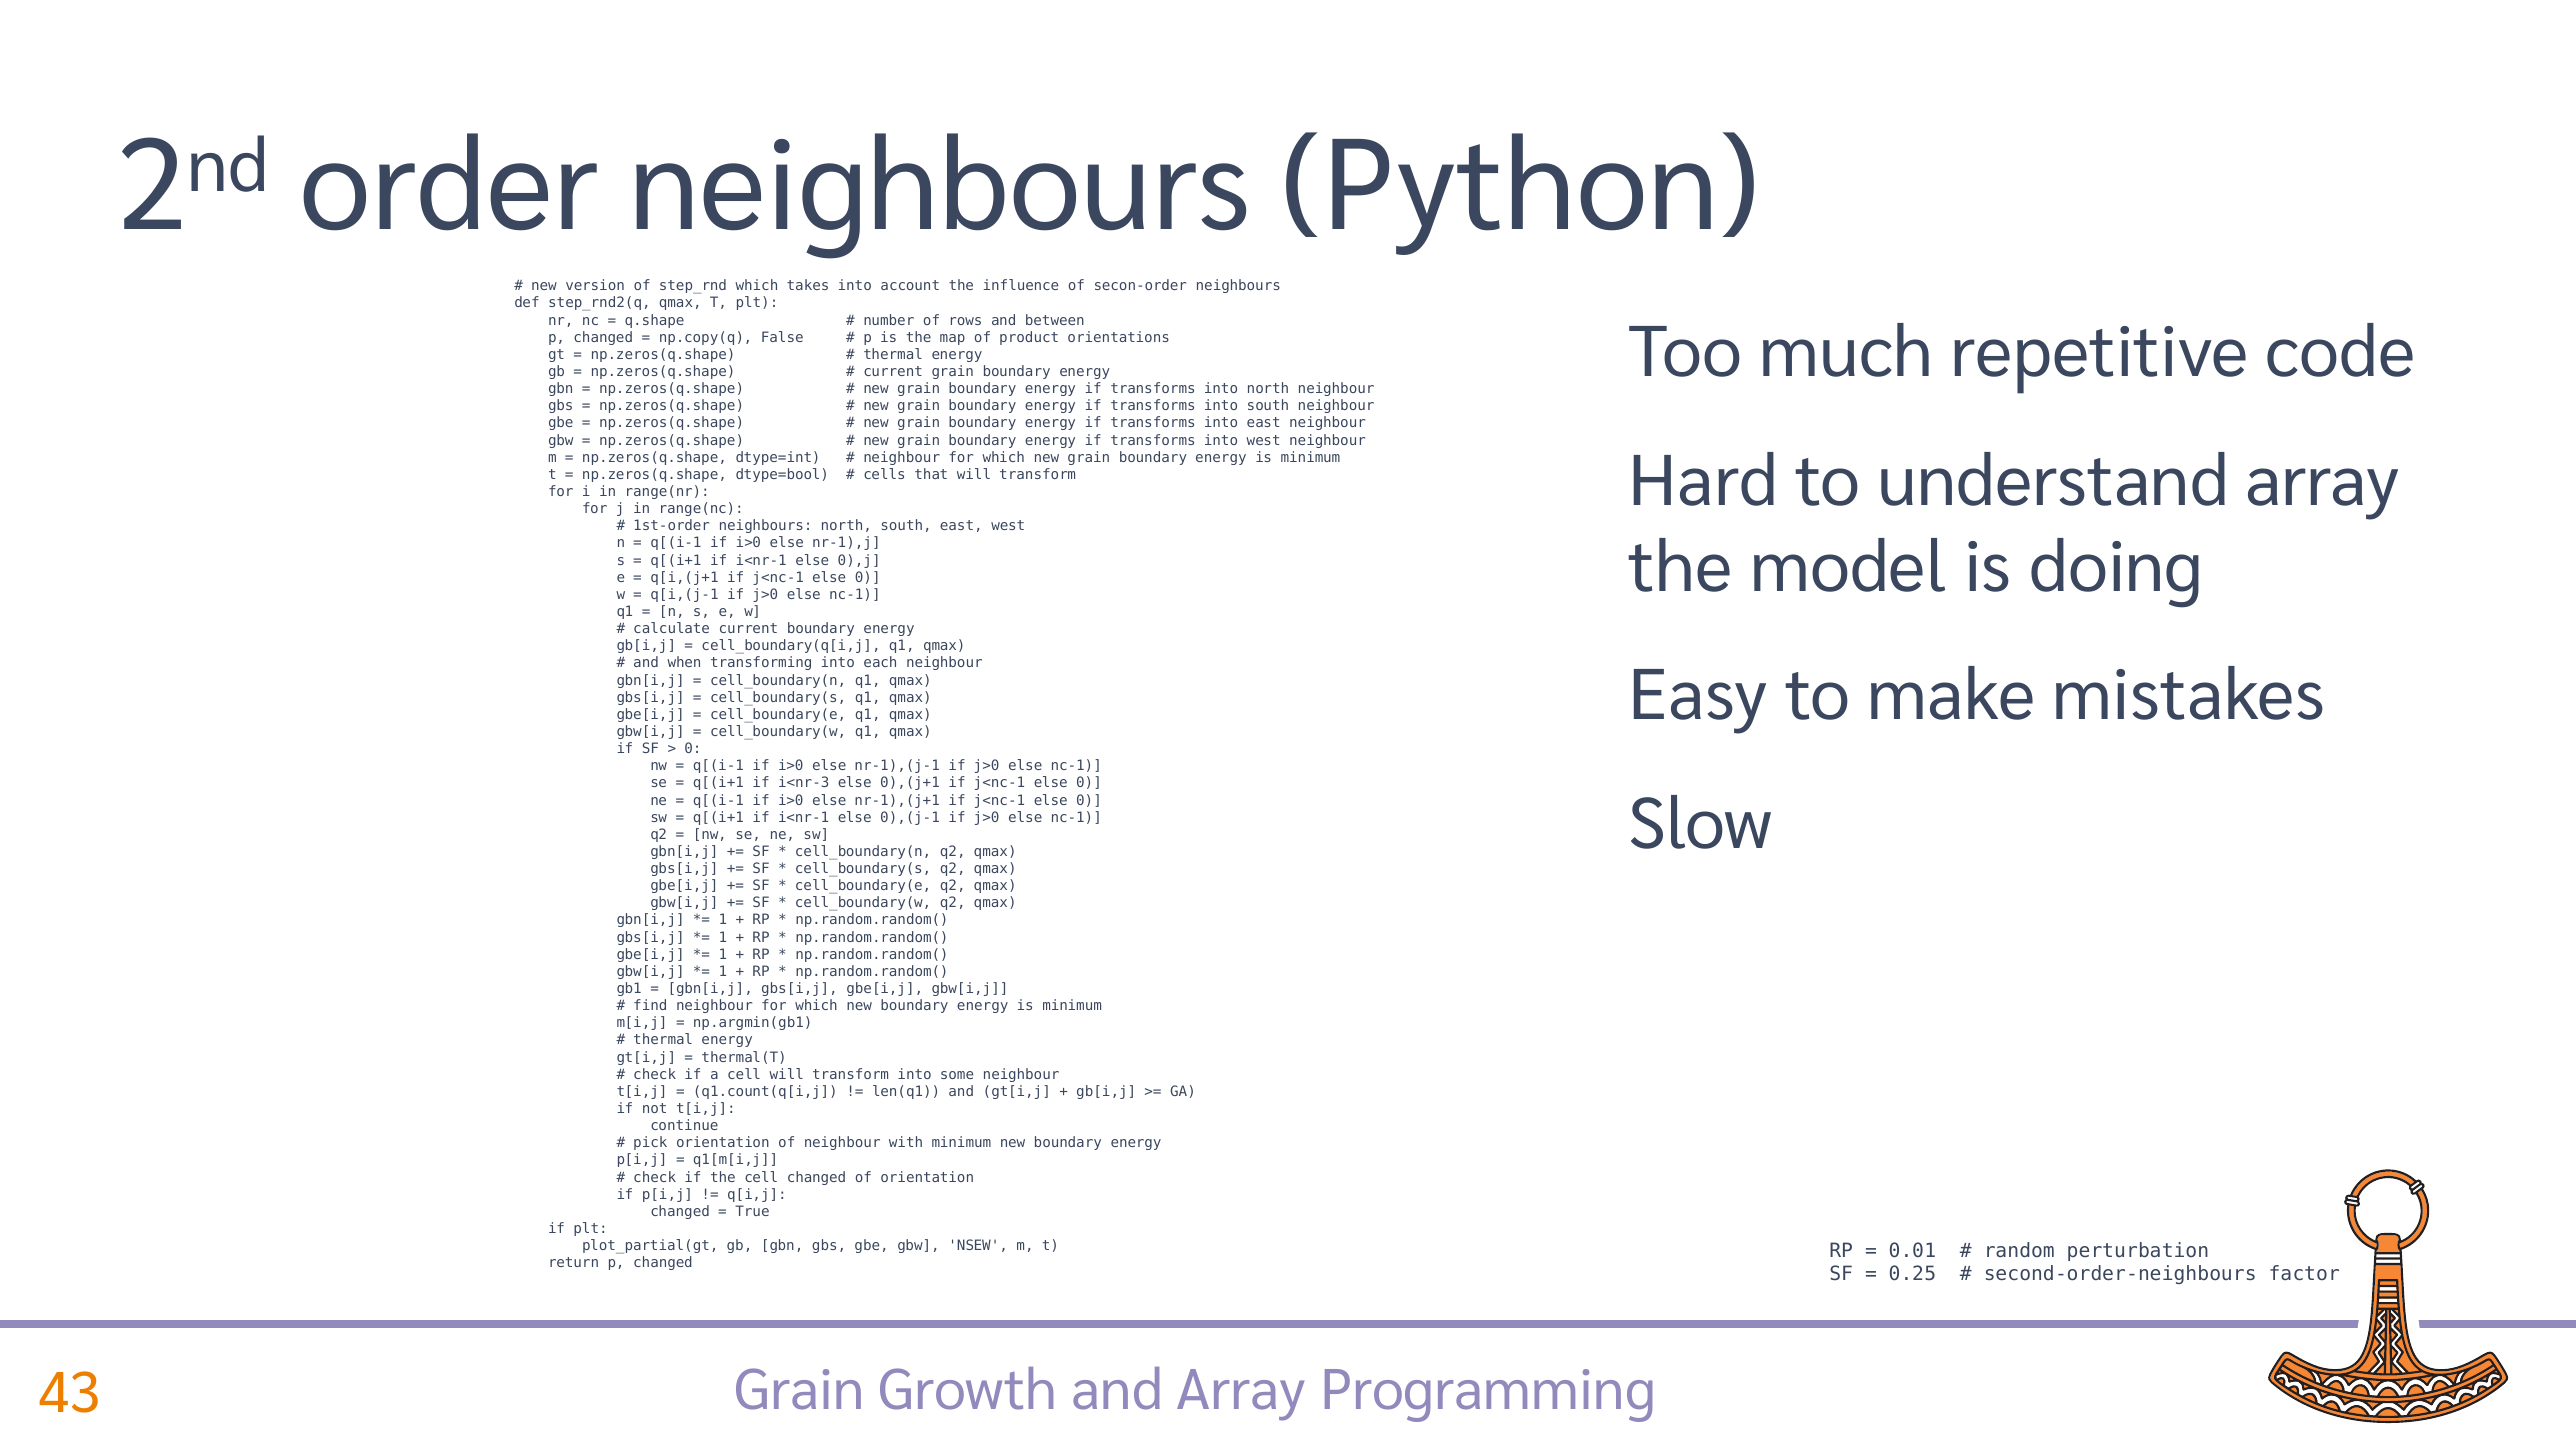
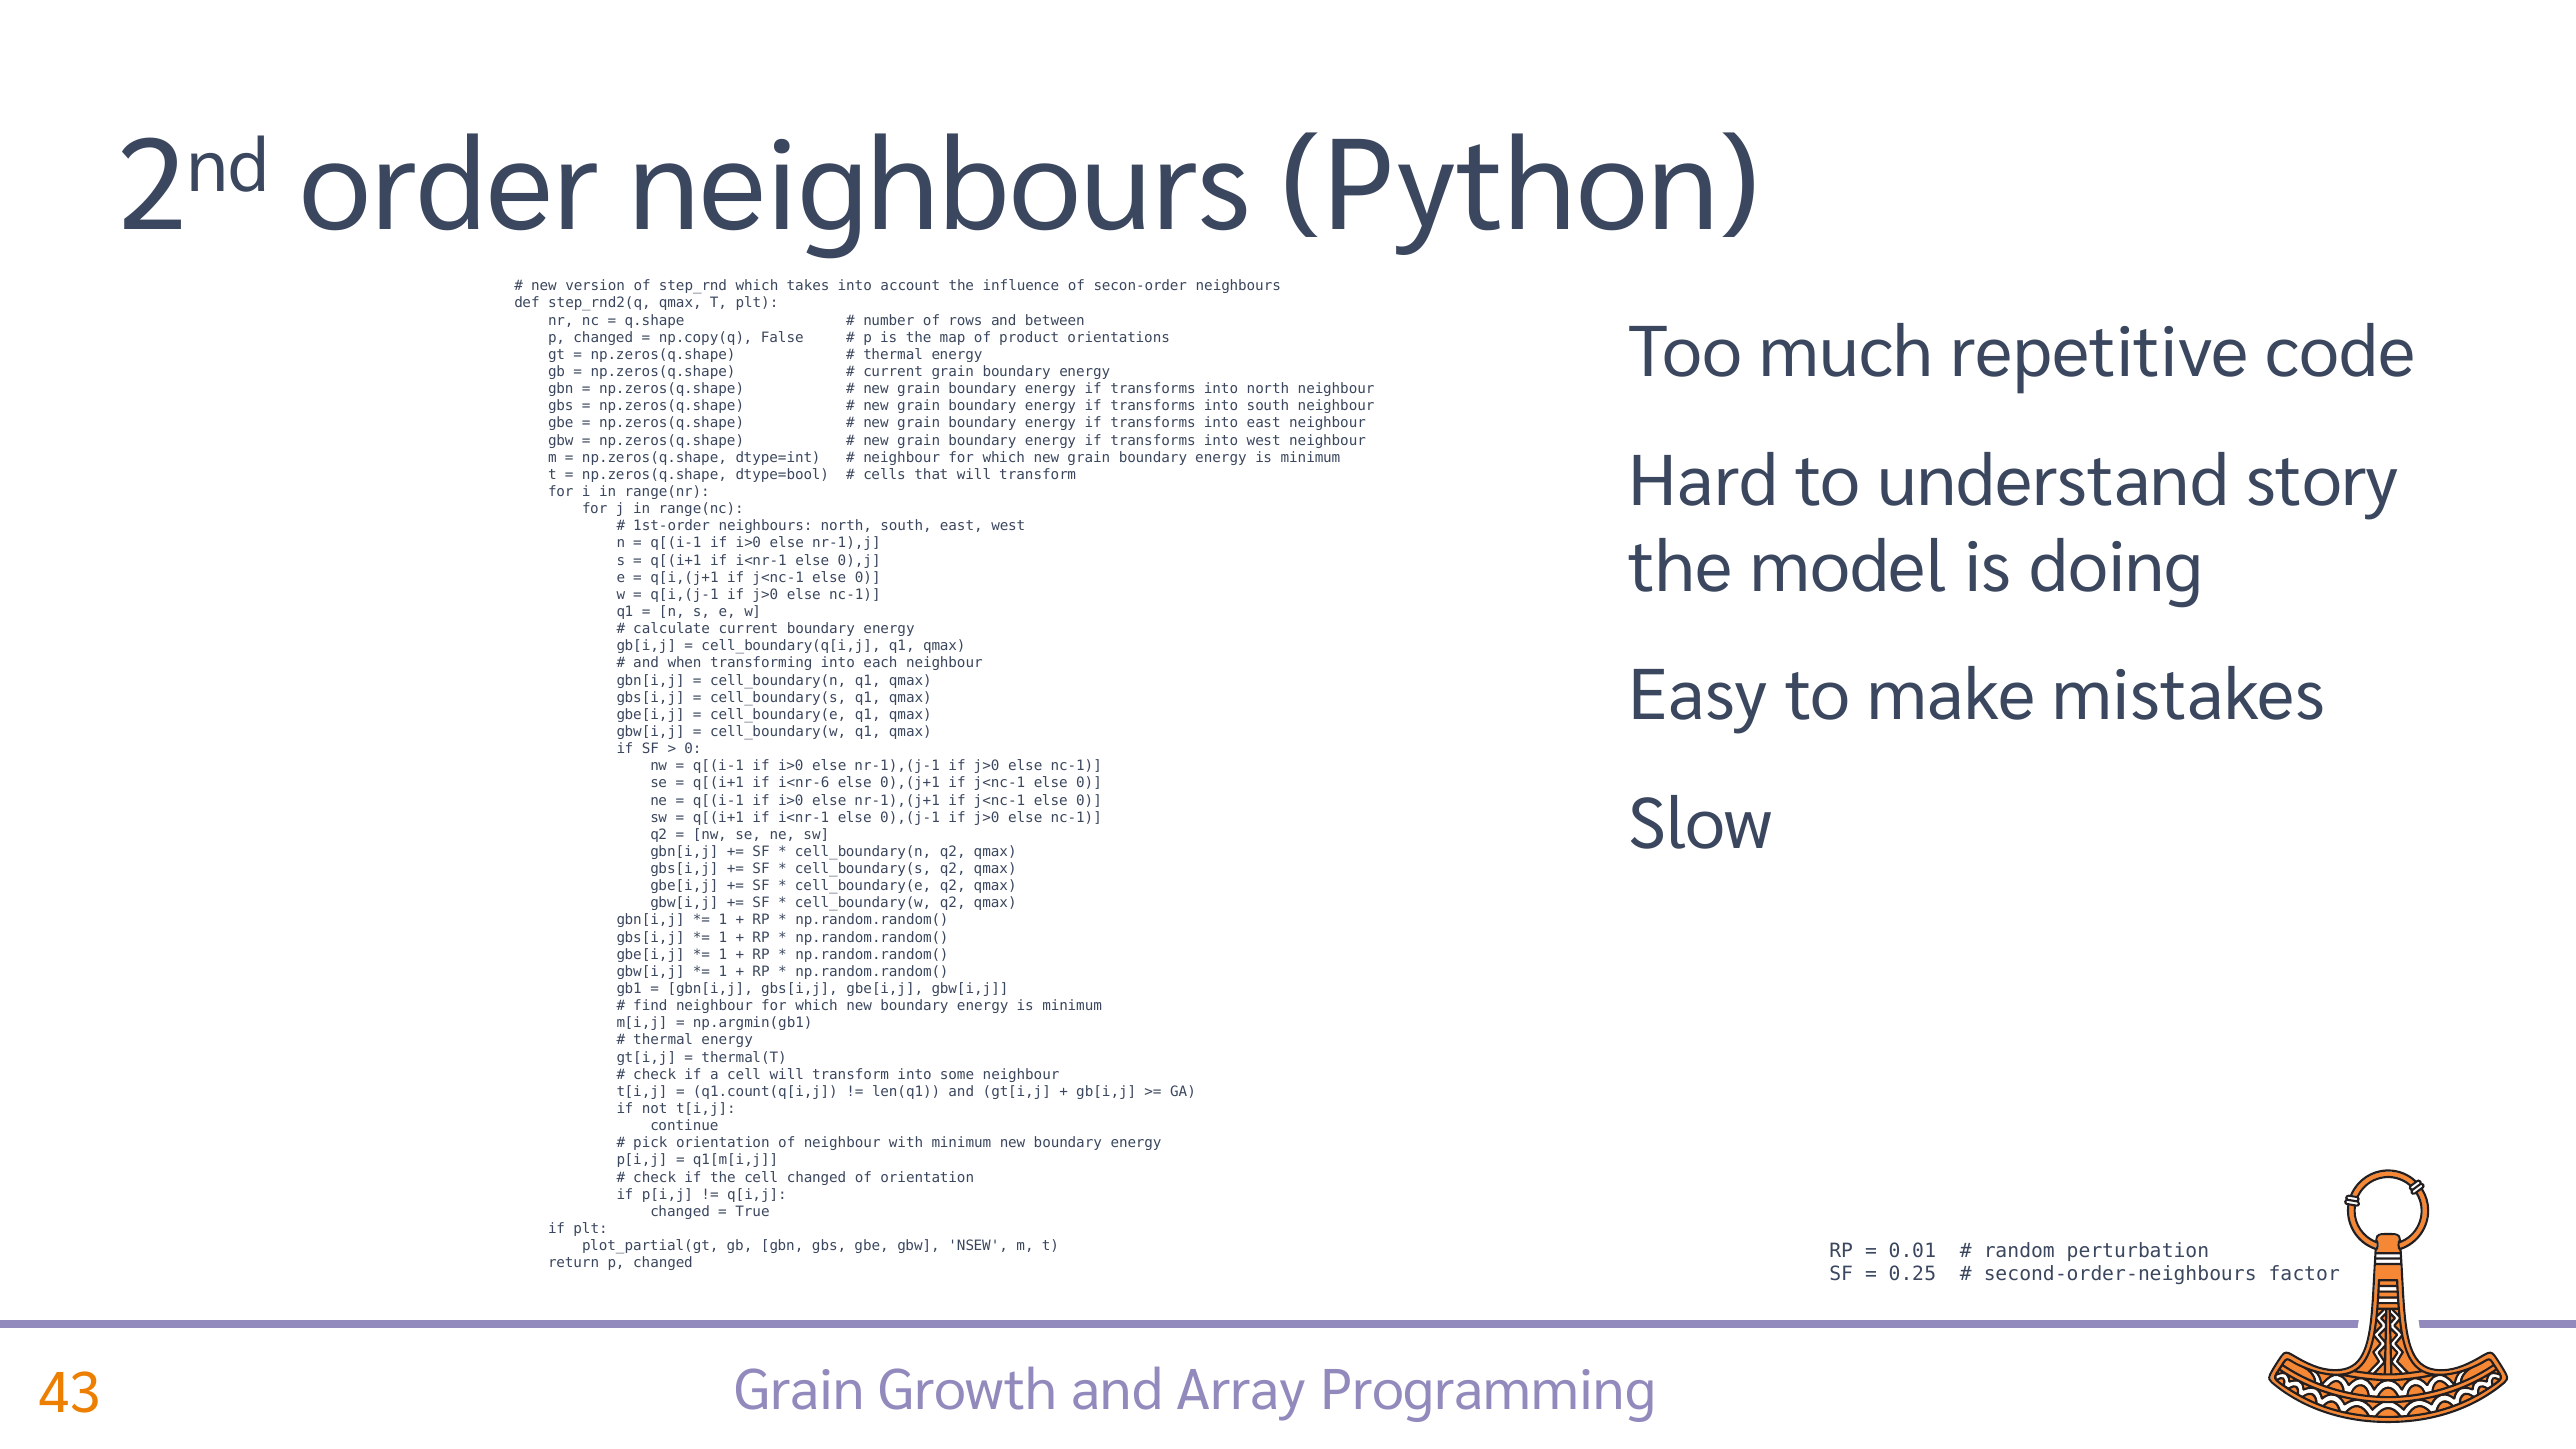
understand array: array -> story
i<nr-3: i<nr-3 -> i<nr-6
